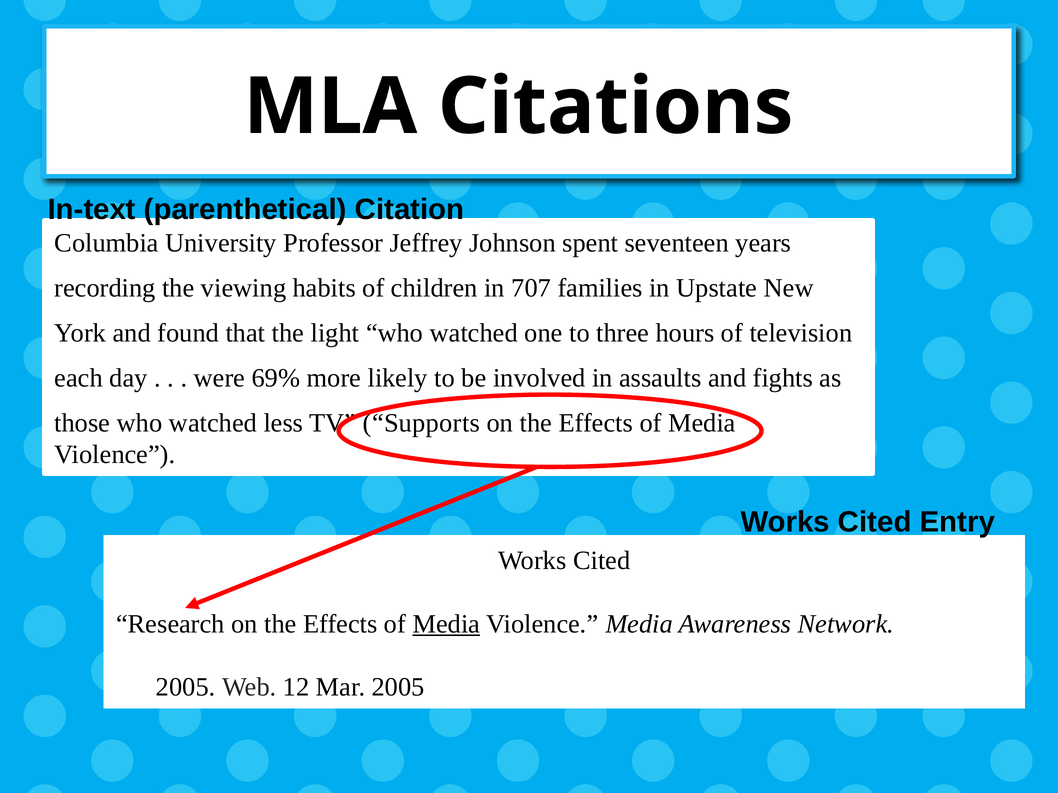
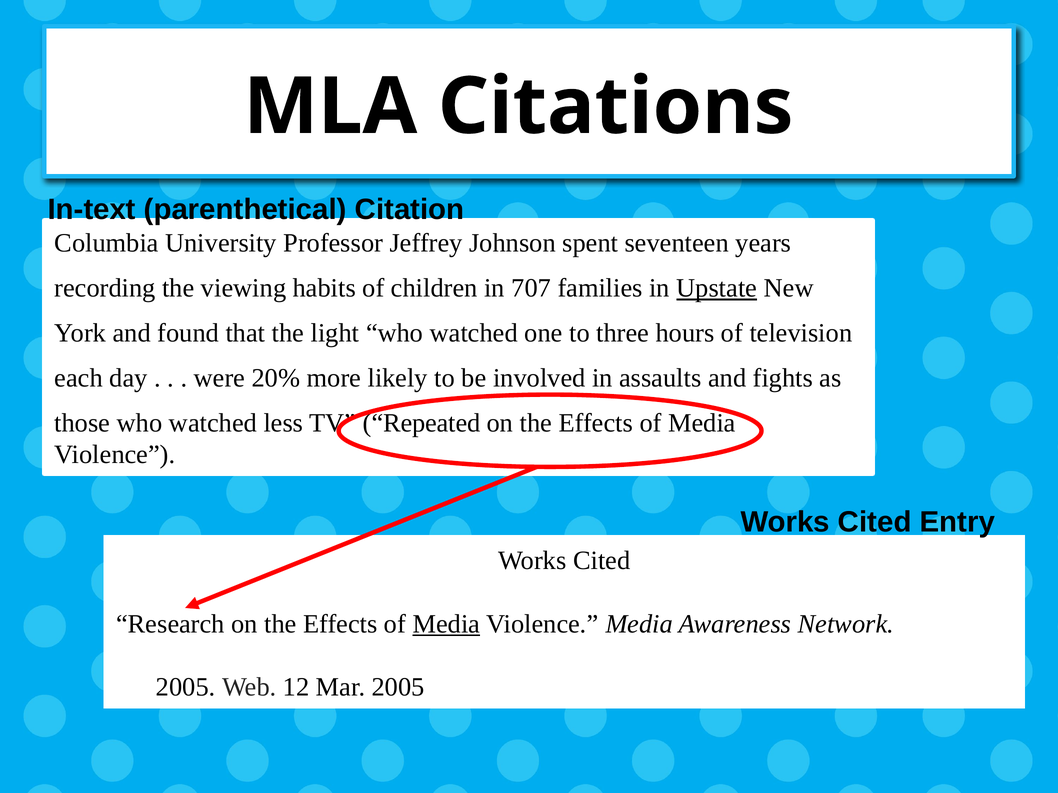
Upstate underline: none -> present
69%: 69% -> 20%
Supports: Supports -> Repeated
